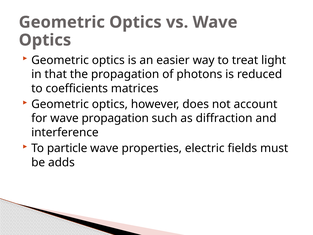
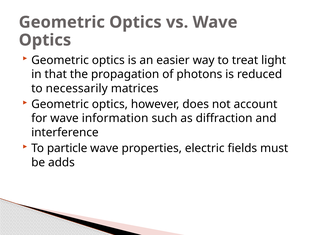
coefficients: coefficients -> necessarily
wave propagation: propagation -> information
